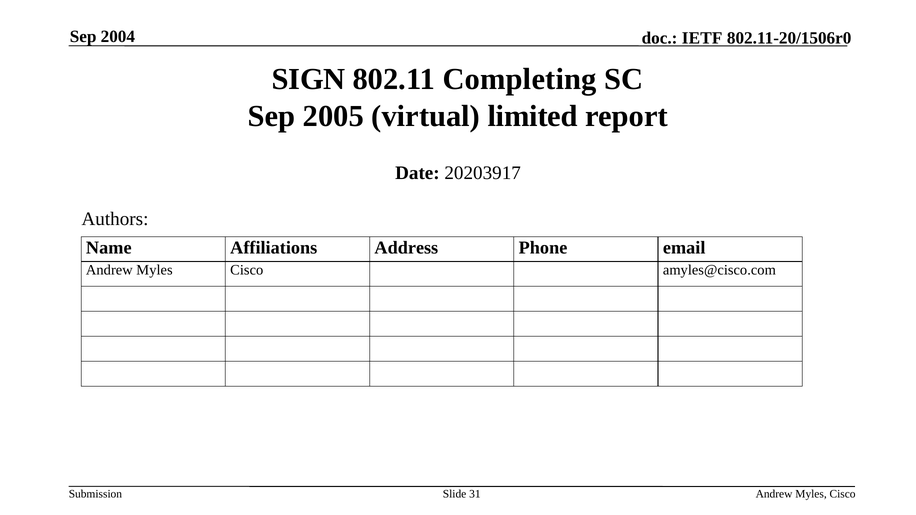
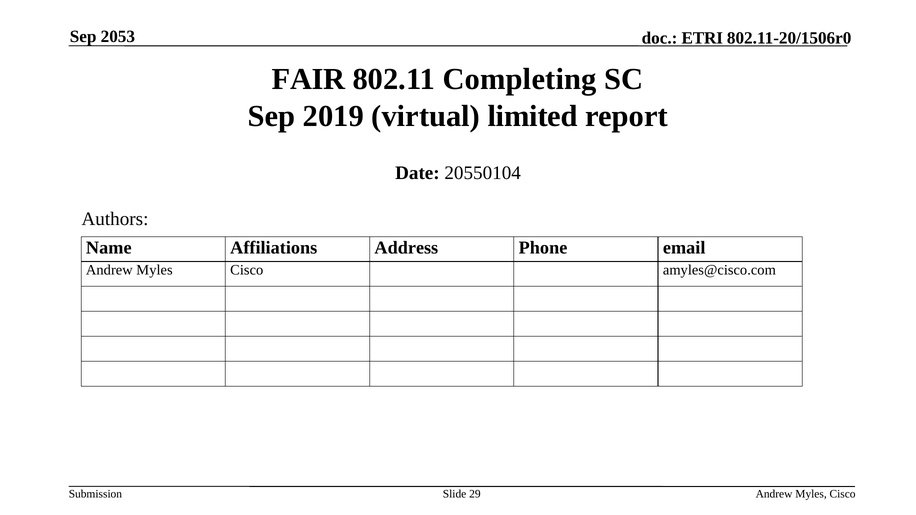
2004: 2004 -> 2053
IETF: IETF -> ETRI
SIGN: SIGN -> FAIR
2005: 2005 -> 2019
20203917: 20203917 -> 20550104
31: 31 -> 29
